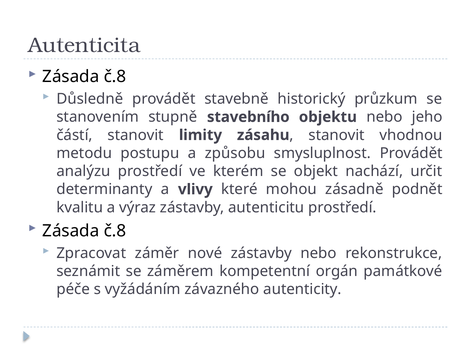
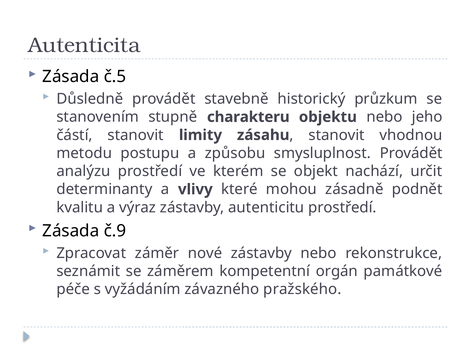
č.8 at (115, 77): č.8 -> č.5
stavebního: stavebního -> charakteru
č.8 at (115, 231): č.8 -> č.9
autenticity: autenticity -> pražského
